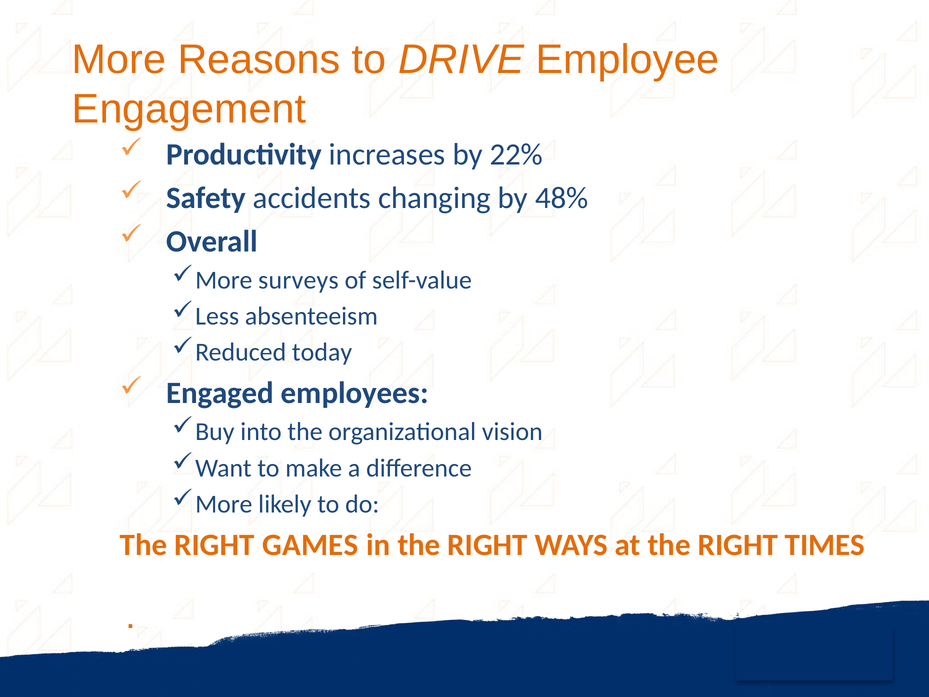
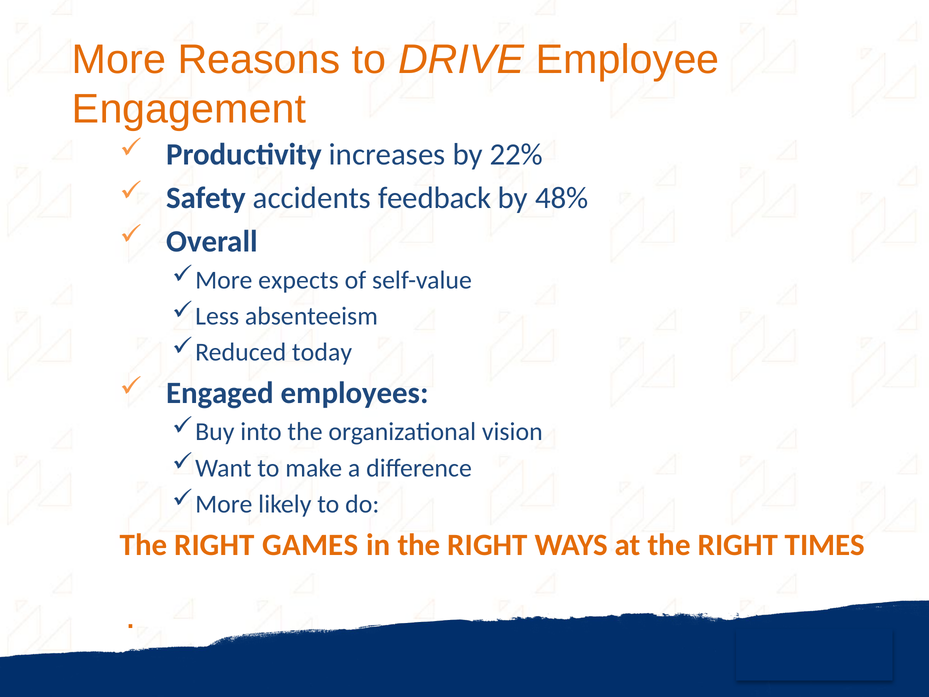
changing: changing -> feedback
surveys: surveys -> expects
